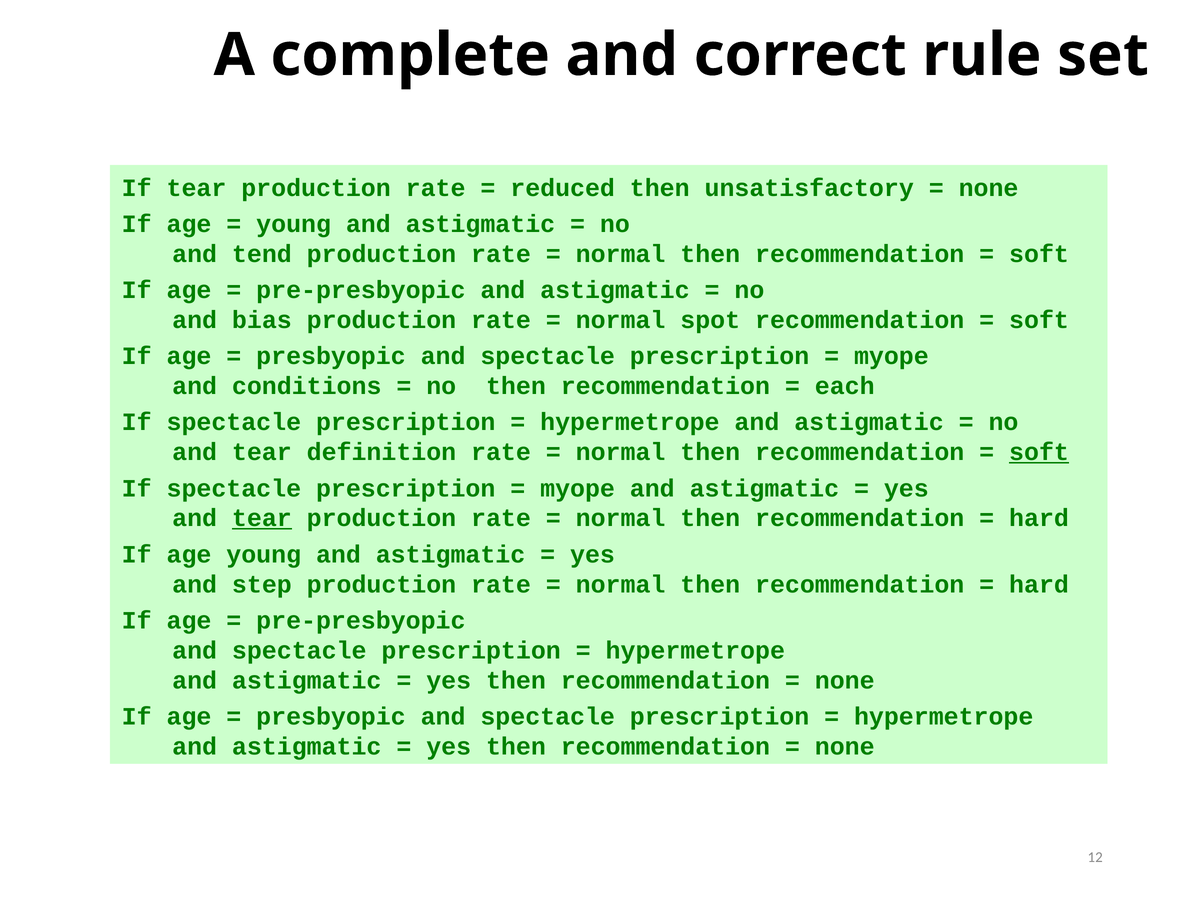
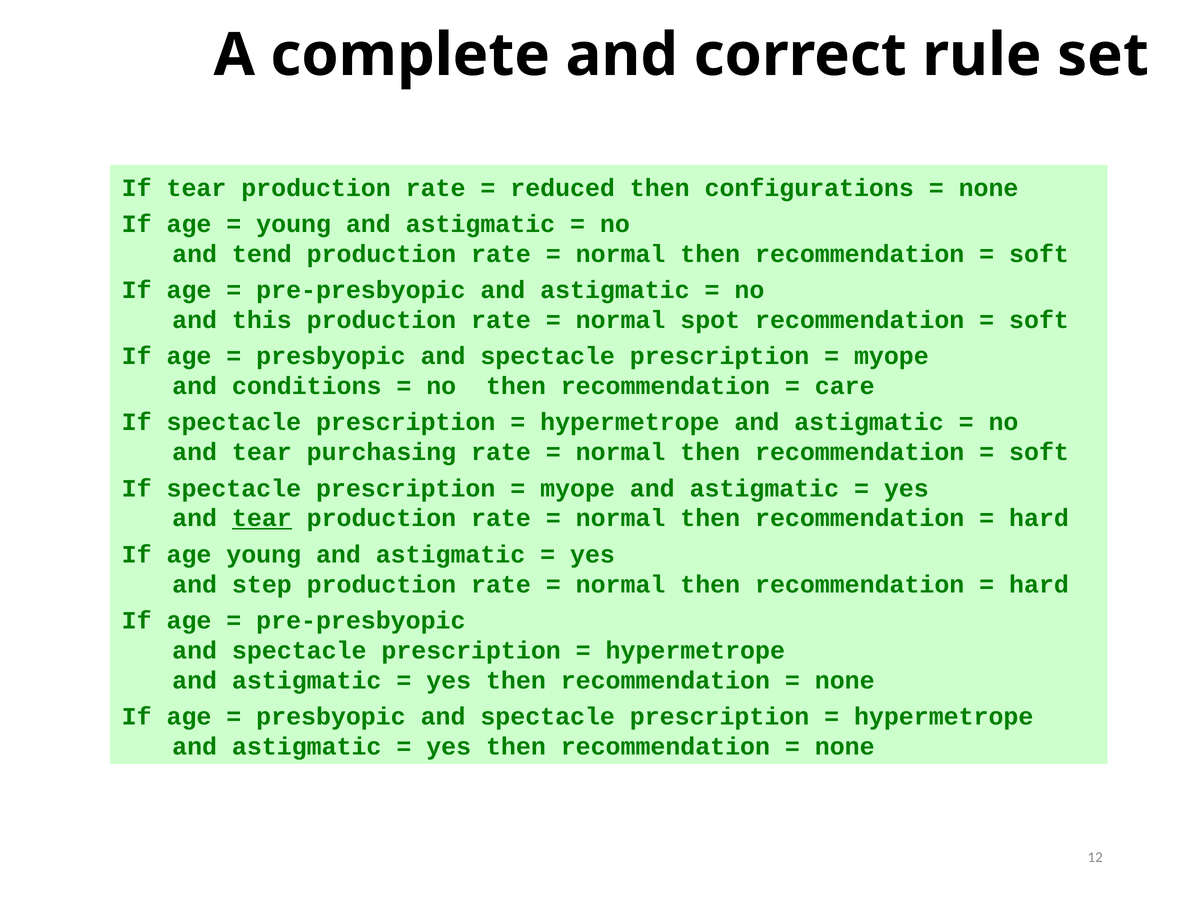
unsatisfactory: unsatisfactory -> configurations
bias: bias -> this
each: each -> care
definition: definition -> purchasing
soft at (1039, 452) underline: present -> none
